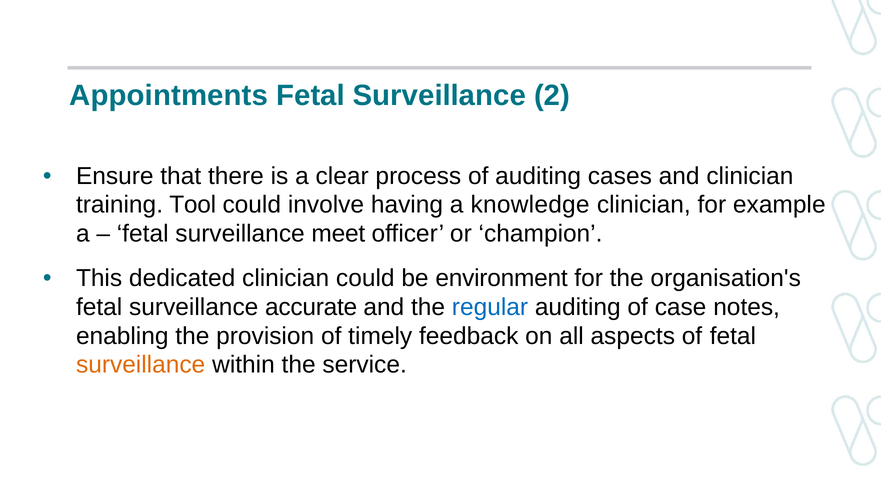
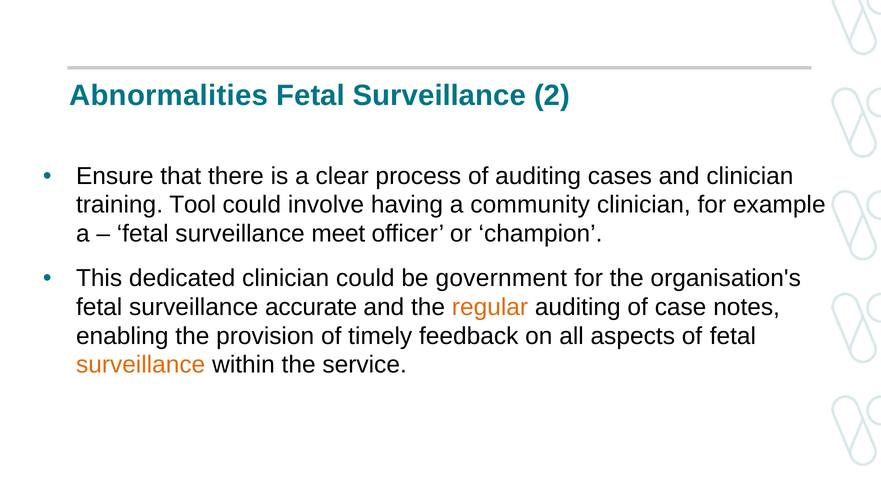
Appointments: Appointments -> Abnormalities
knowledge: knowledge -> community
environment: environment -> government
regular colour: blue -> orange
